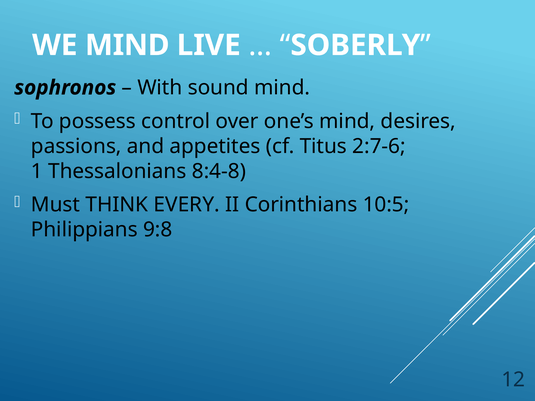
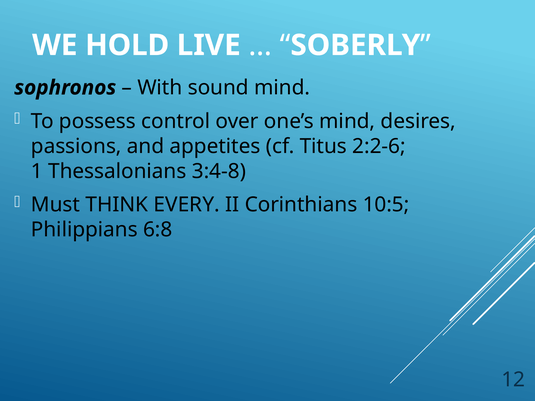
WE MIND: MIND -> HOLD
2:7-6: 2:7-6 -> 2:2-6
8:4-8: 8:4-8 -> 3:4-8
9:8: 9:8 -> 6:8
